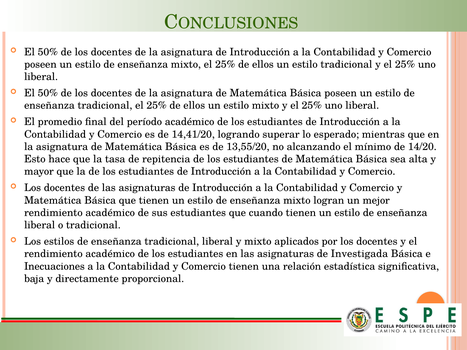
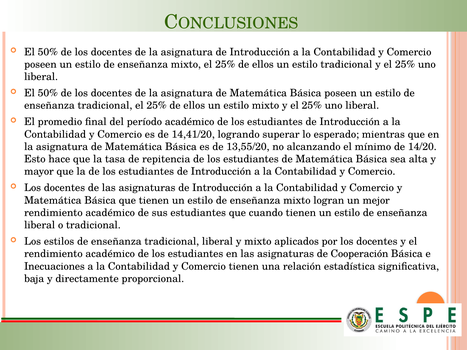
Investigada: Investigada -> Cooperación
